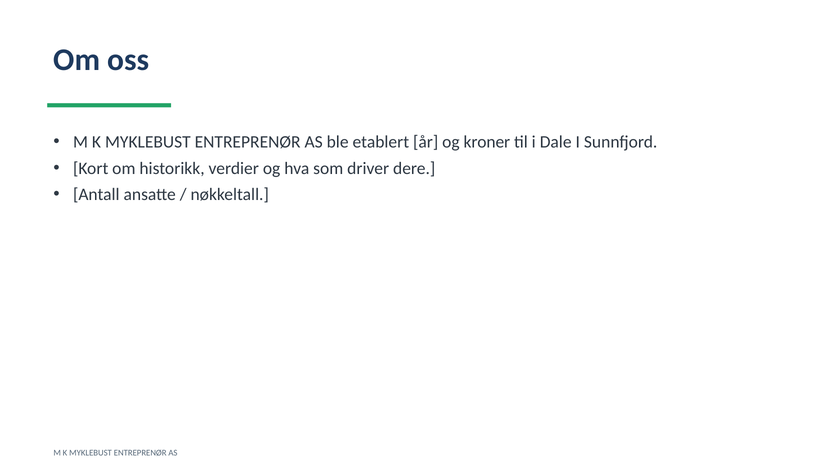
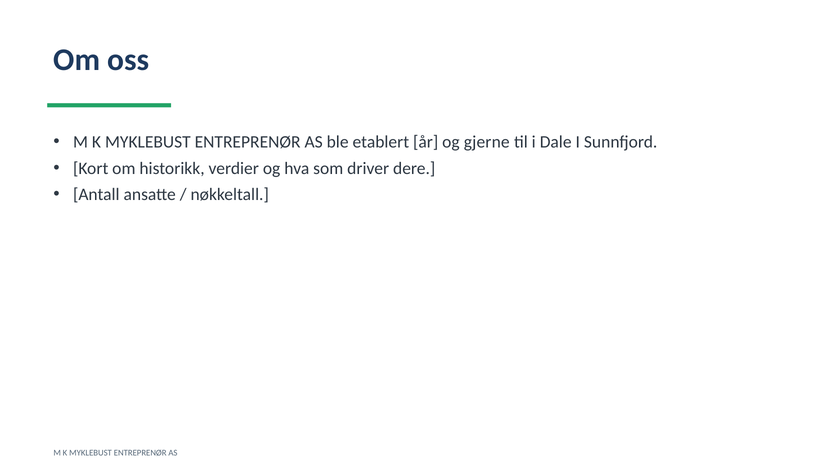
kroner: kroner -> gjerne
